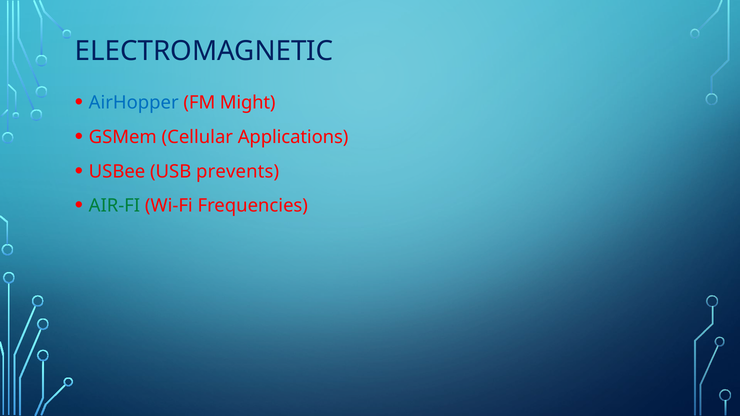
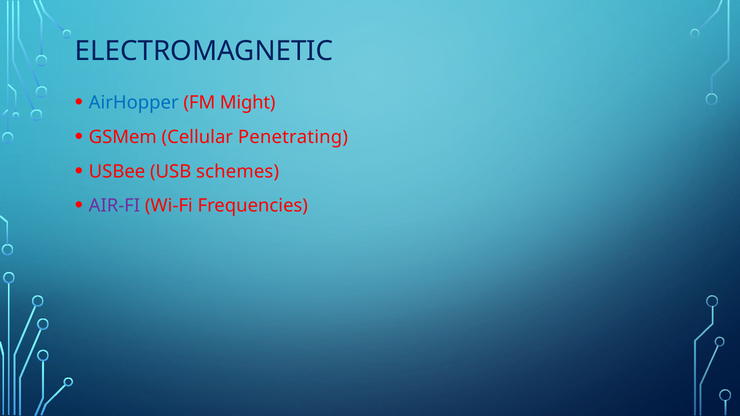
Applications: Applications -> Penetrating
prevents: prevents -> schemes
AIR-FI colour: green -> purple
